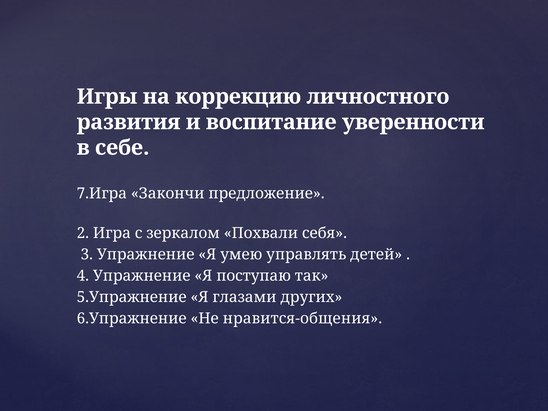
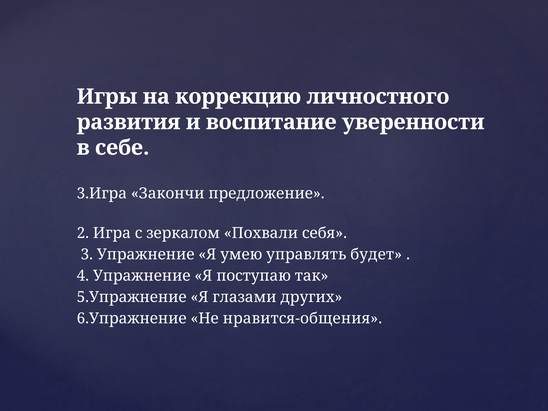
7.Игра: 7.Игра -> 3.Игра
детей: детей -> будет
